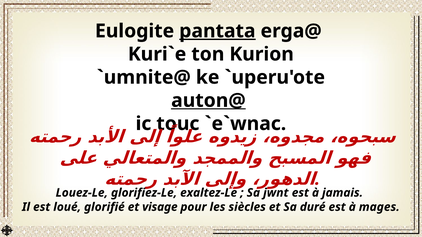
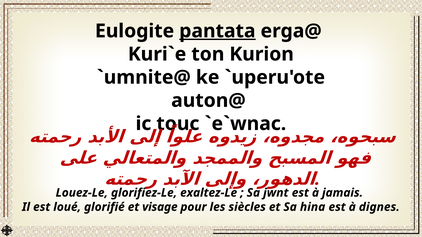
auton@ underline: present -> none
duré: duré -> hina
mages: mages -> dignes
